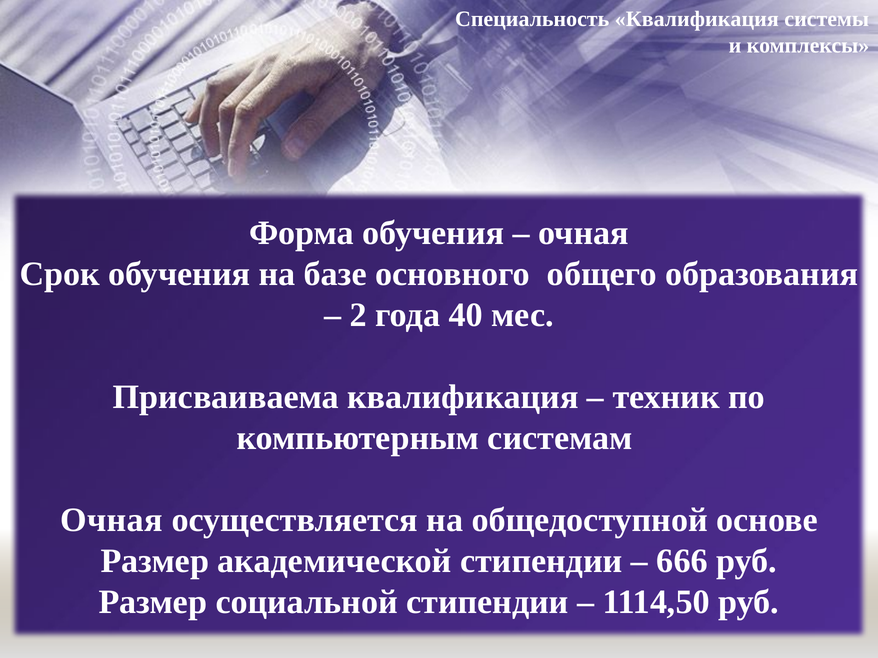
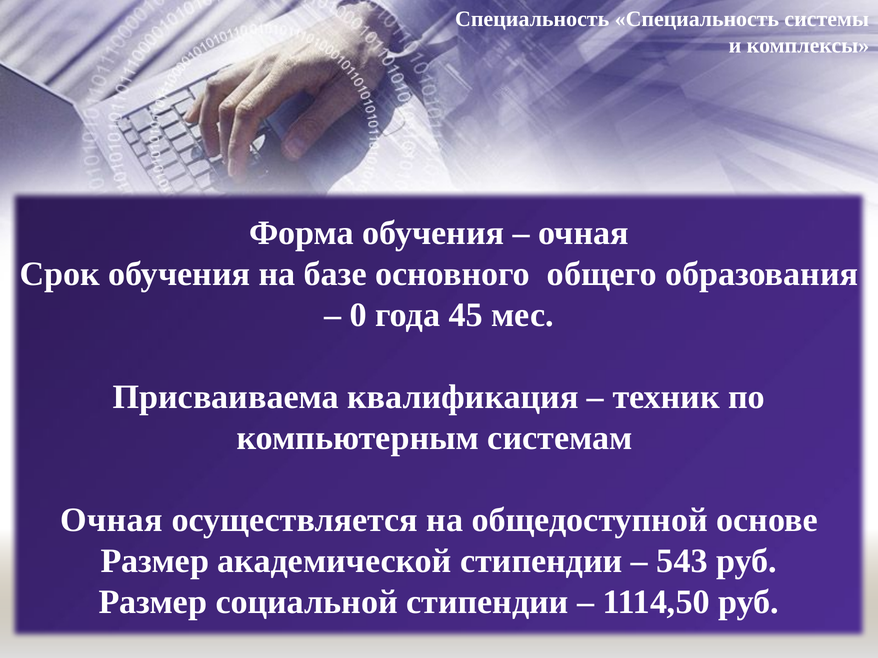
Специальность Квалификация: Квалификация -> Специальность
2: 2 -> 0
40: 40 -> 45
666: 666 -> 543
